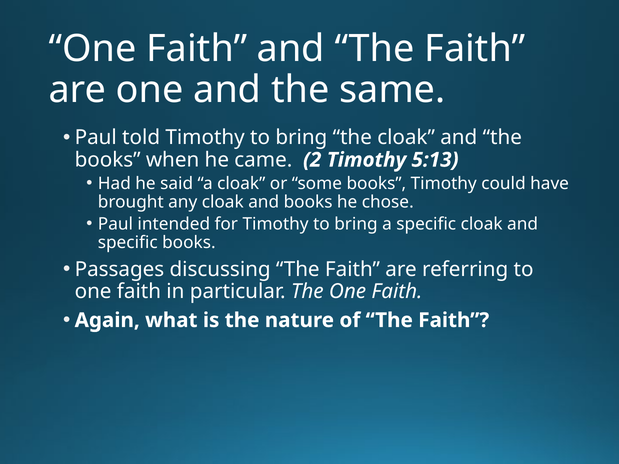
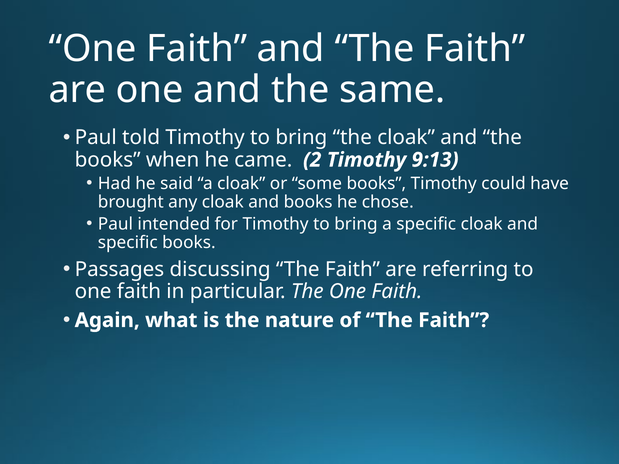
5:13: 5:13 -> 9:13
